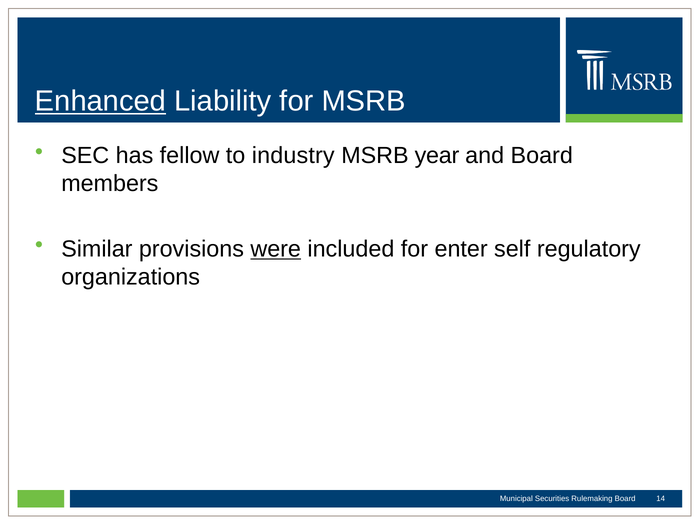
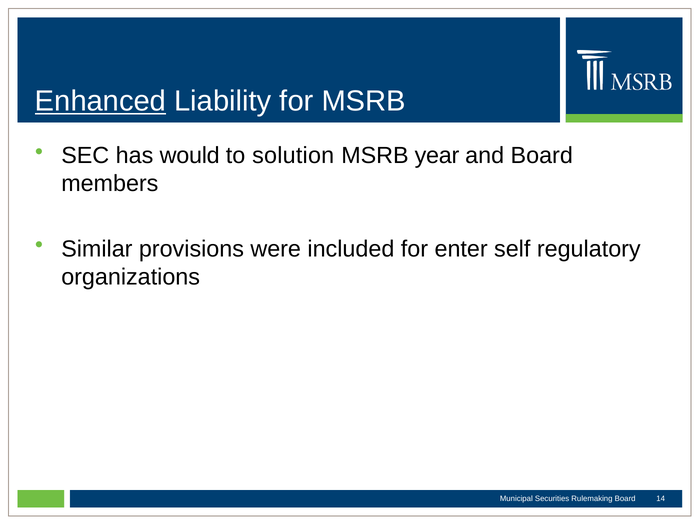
fellow: fellow -> would
industry: industry -> solution
were underline: present -> none
